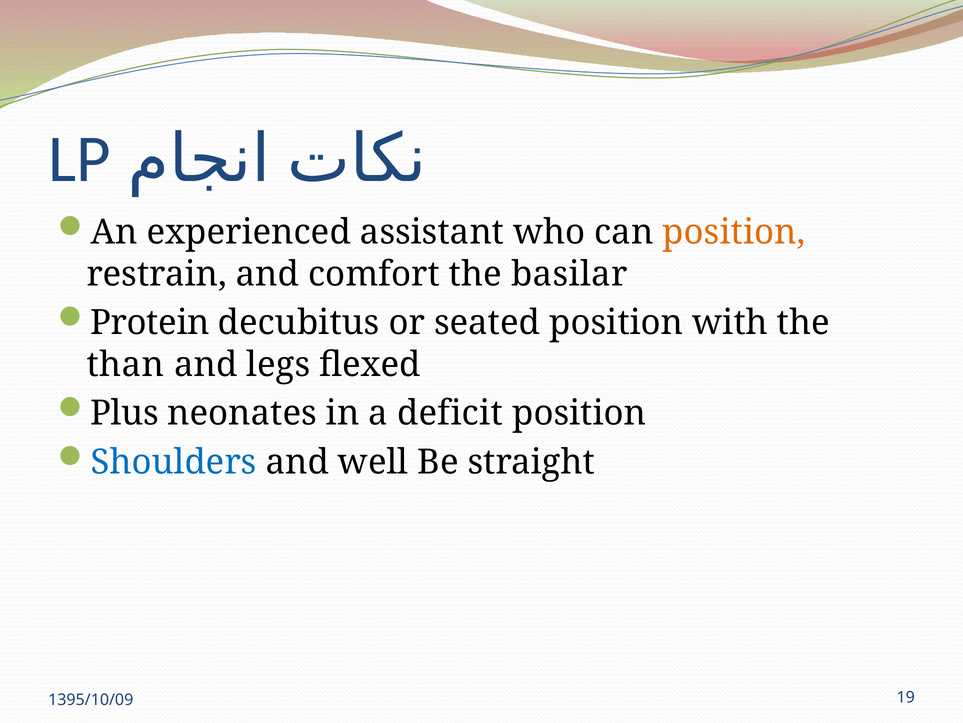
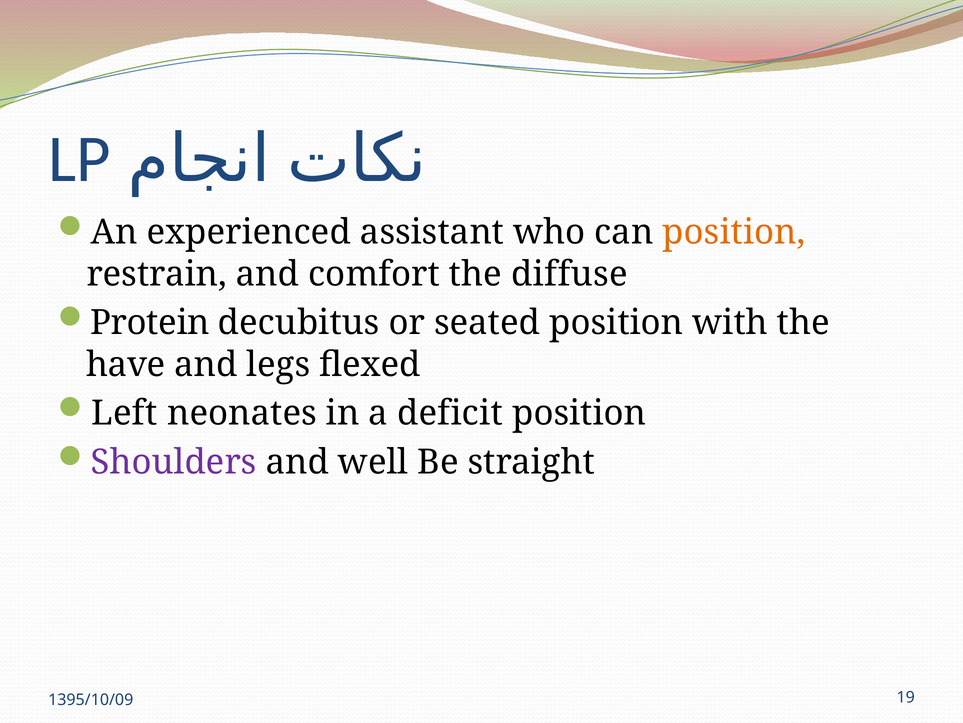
basilar: basilar -> diffuse
than: than -> have
Plus: Plus -> Left
Shoulders colour: blue -> purple
